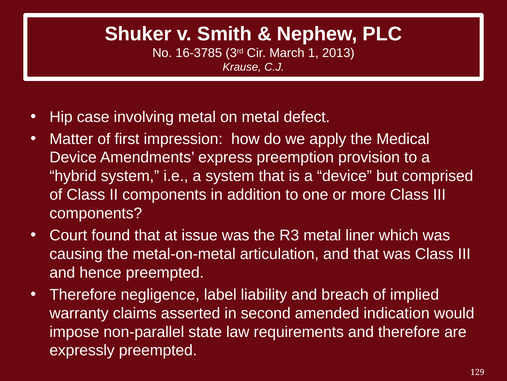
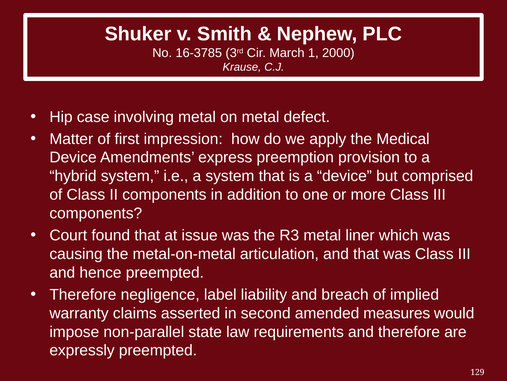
2013: 2013 -> 2000
indication: indication -> measures
